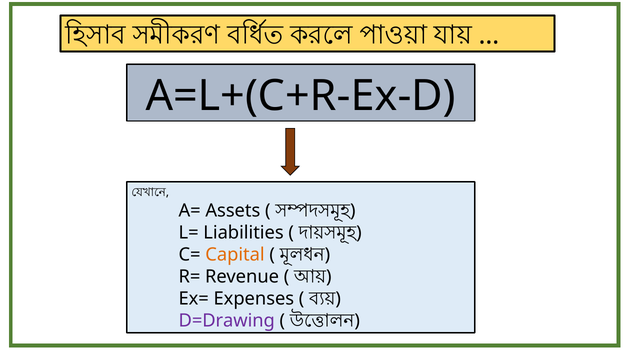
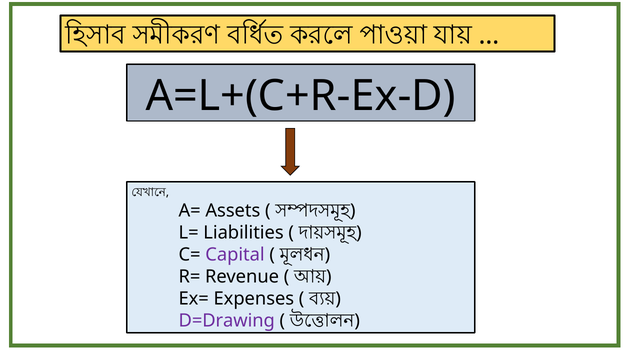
Capital colour: orange -> purple
